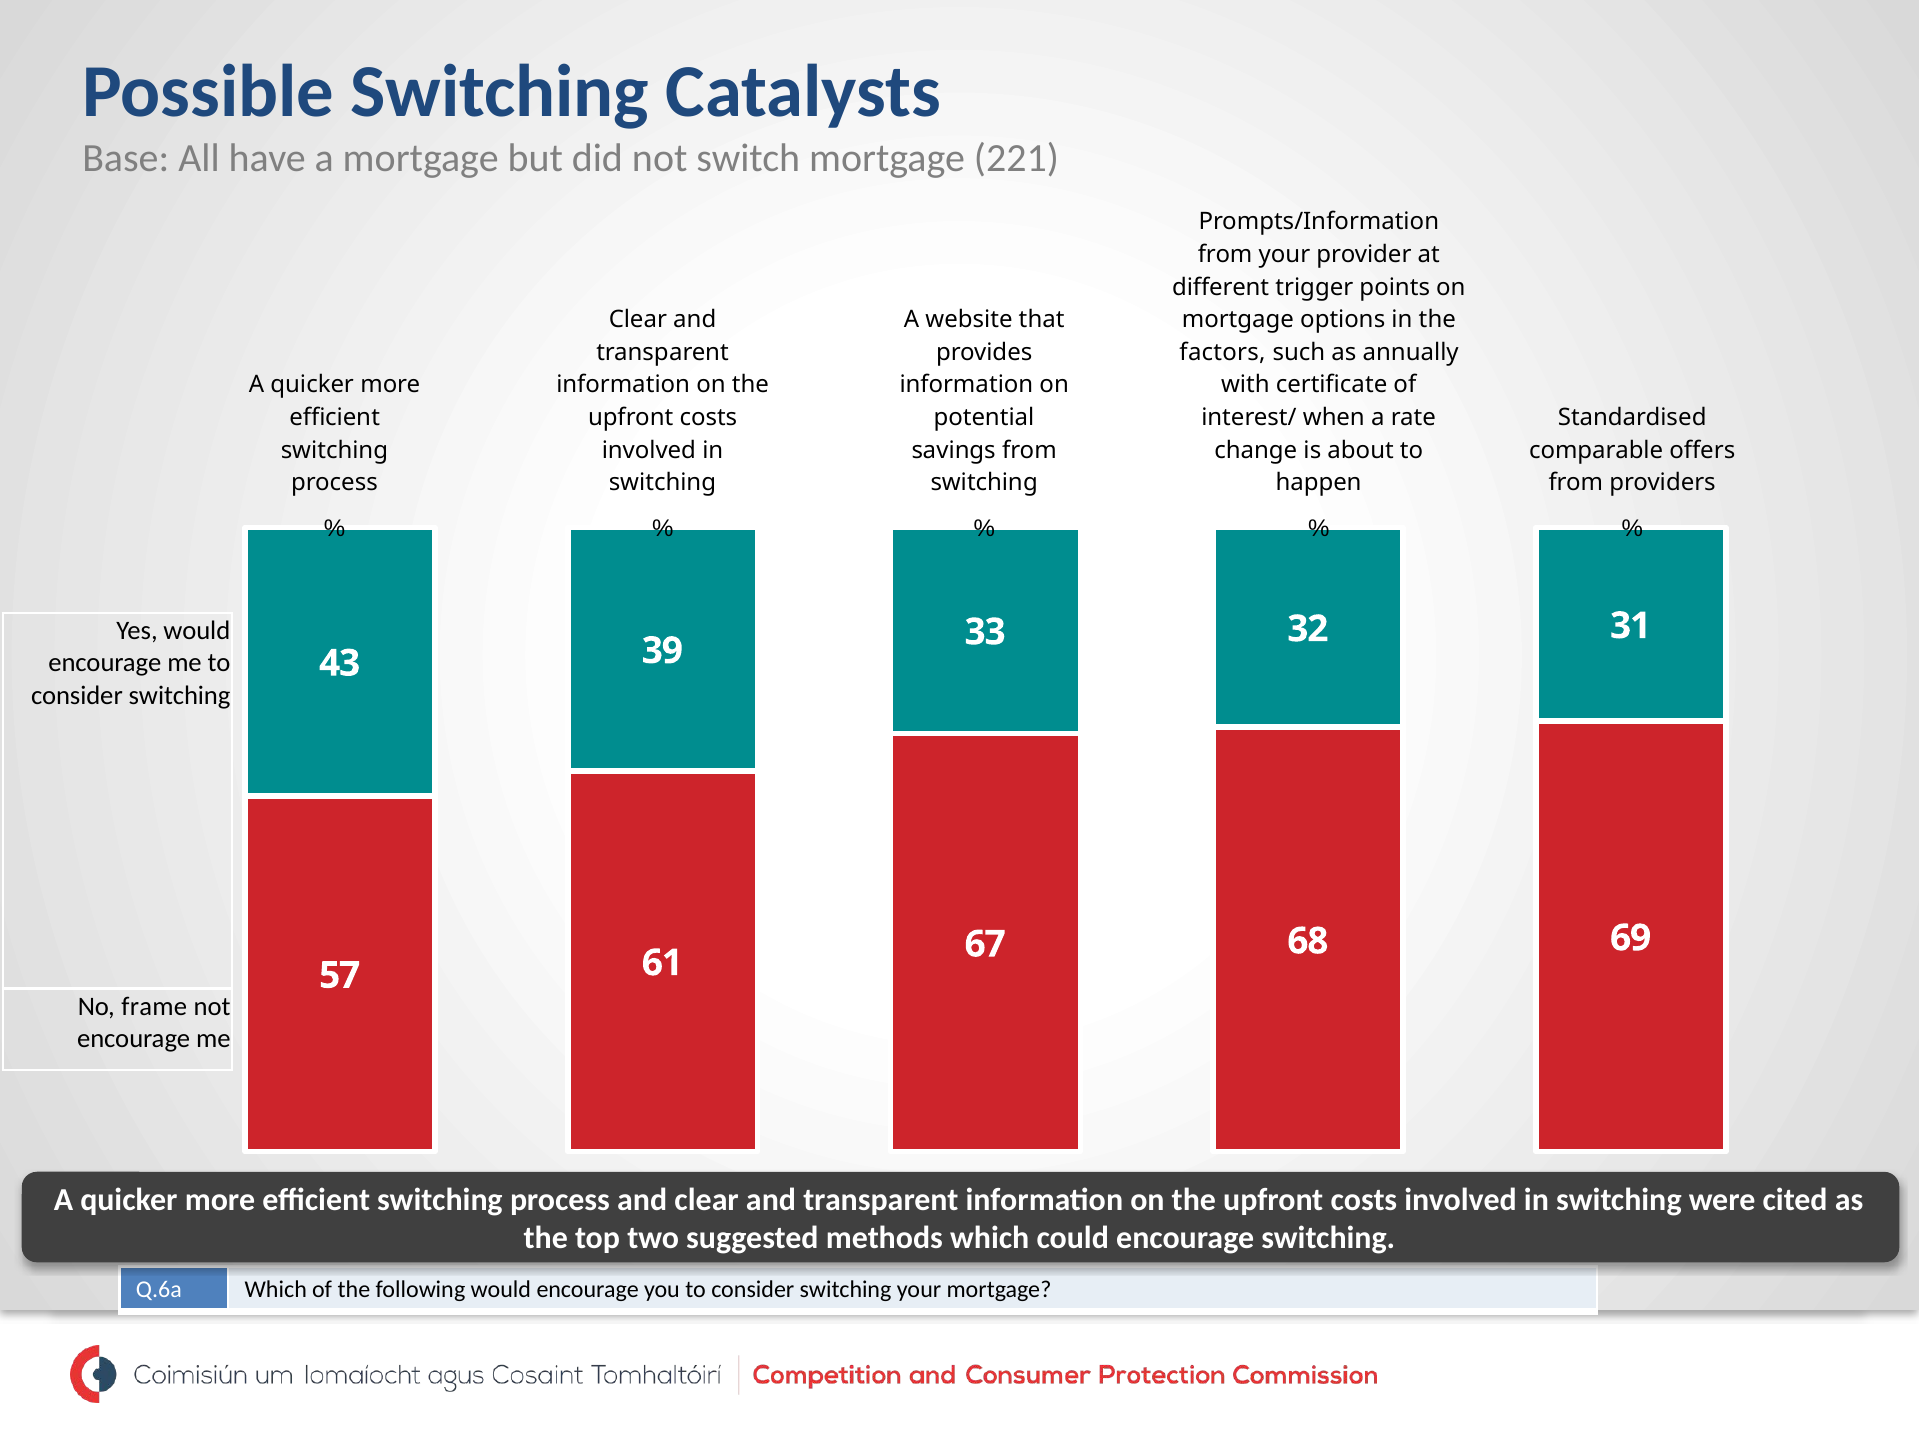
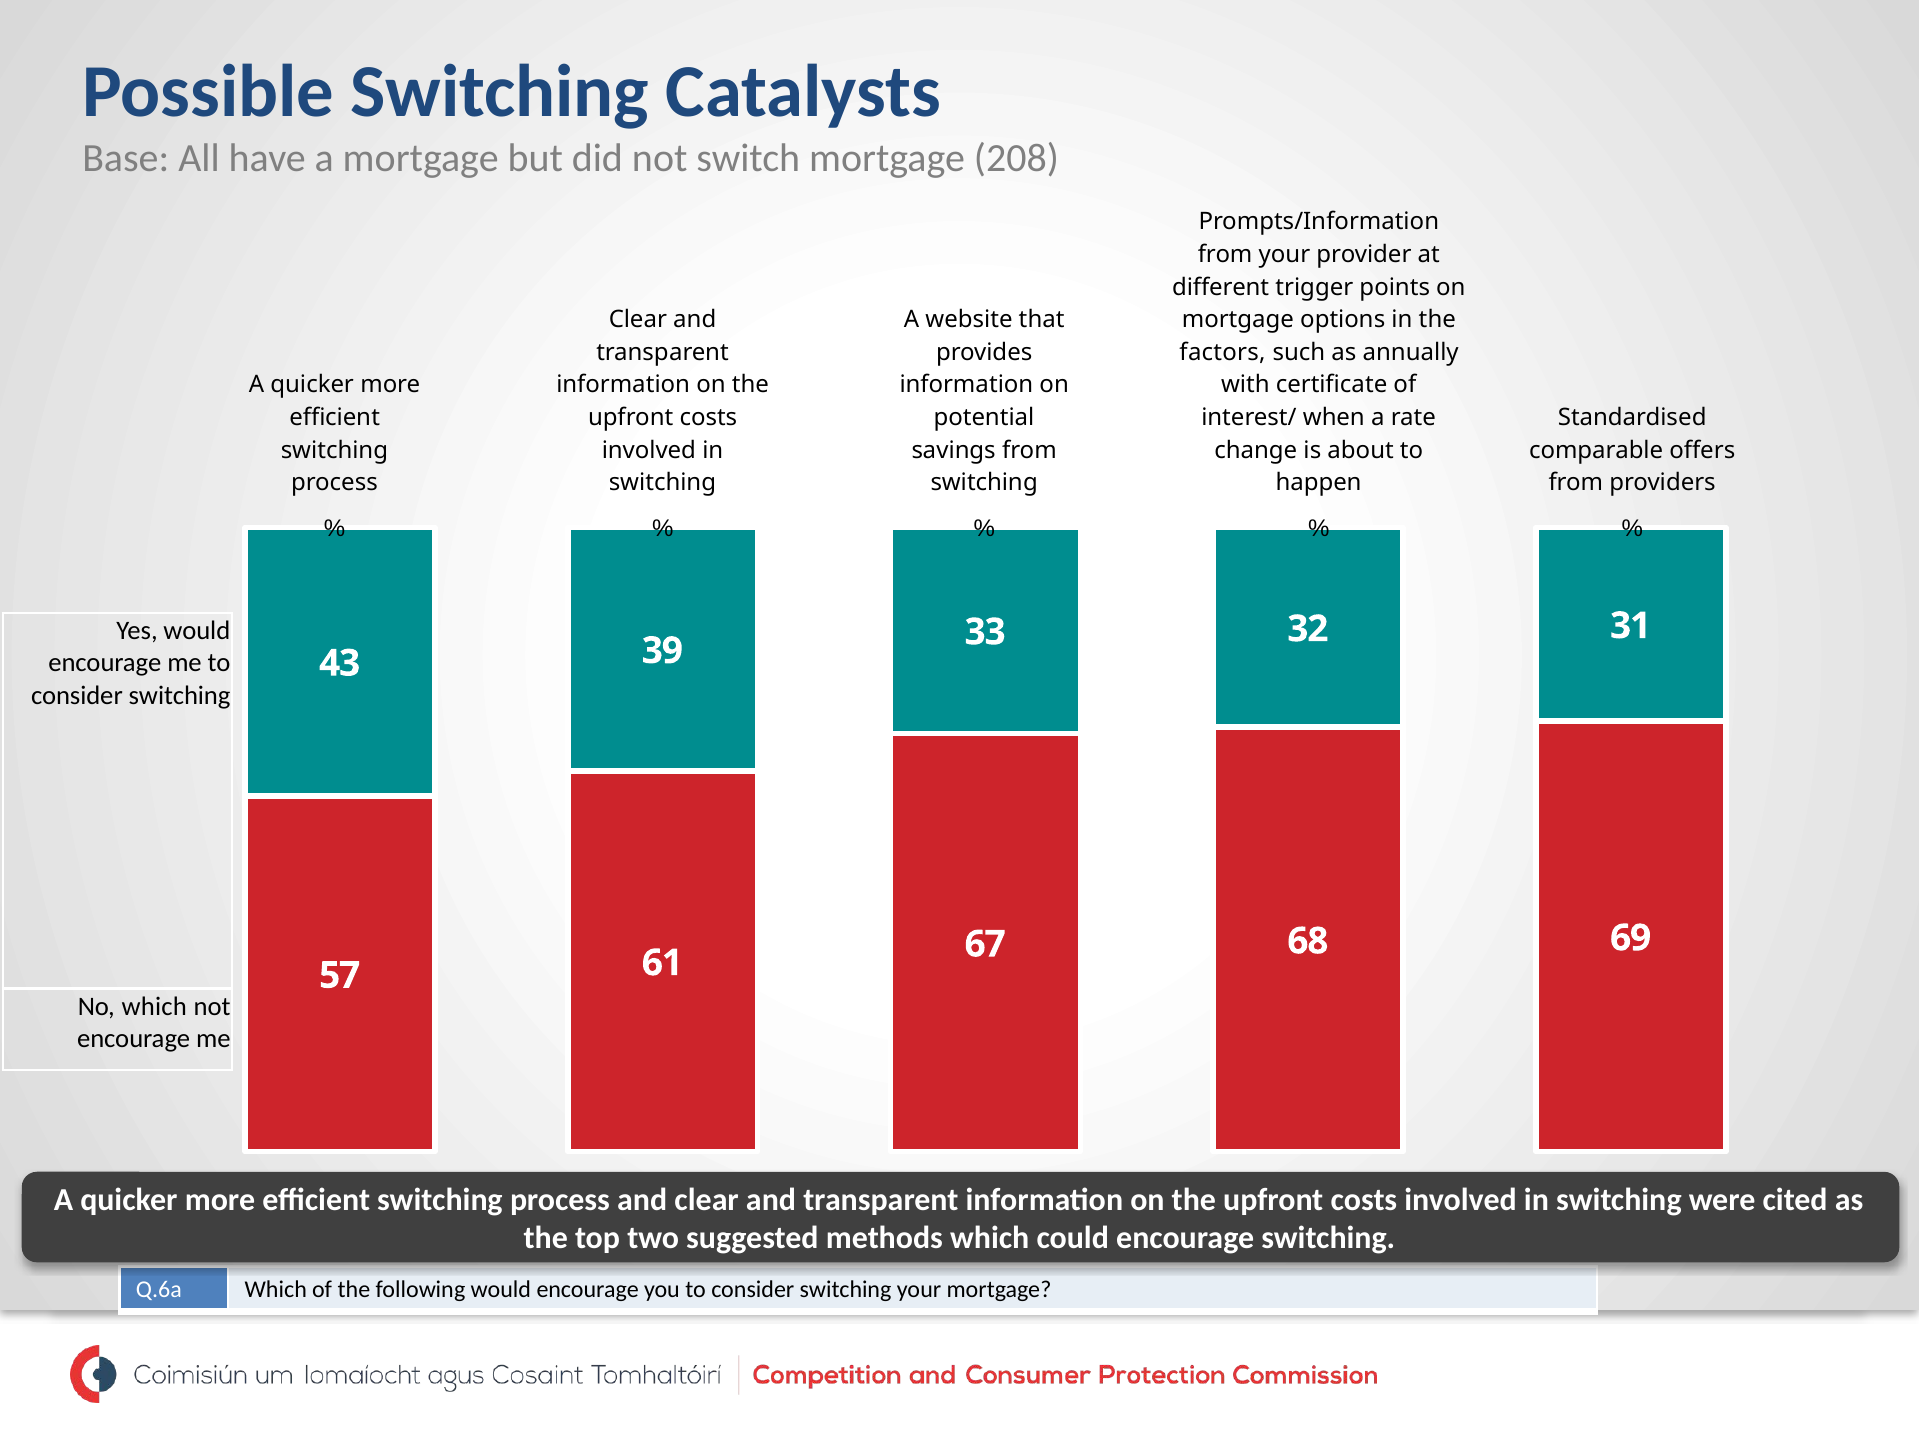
221: 221 -> 208
No frame: frame -> which
